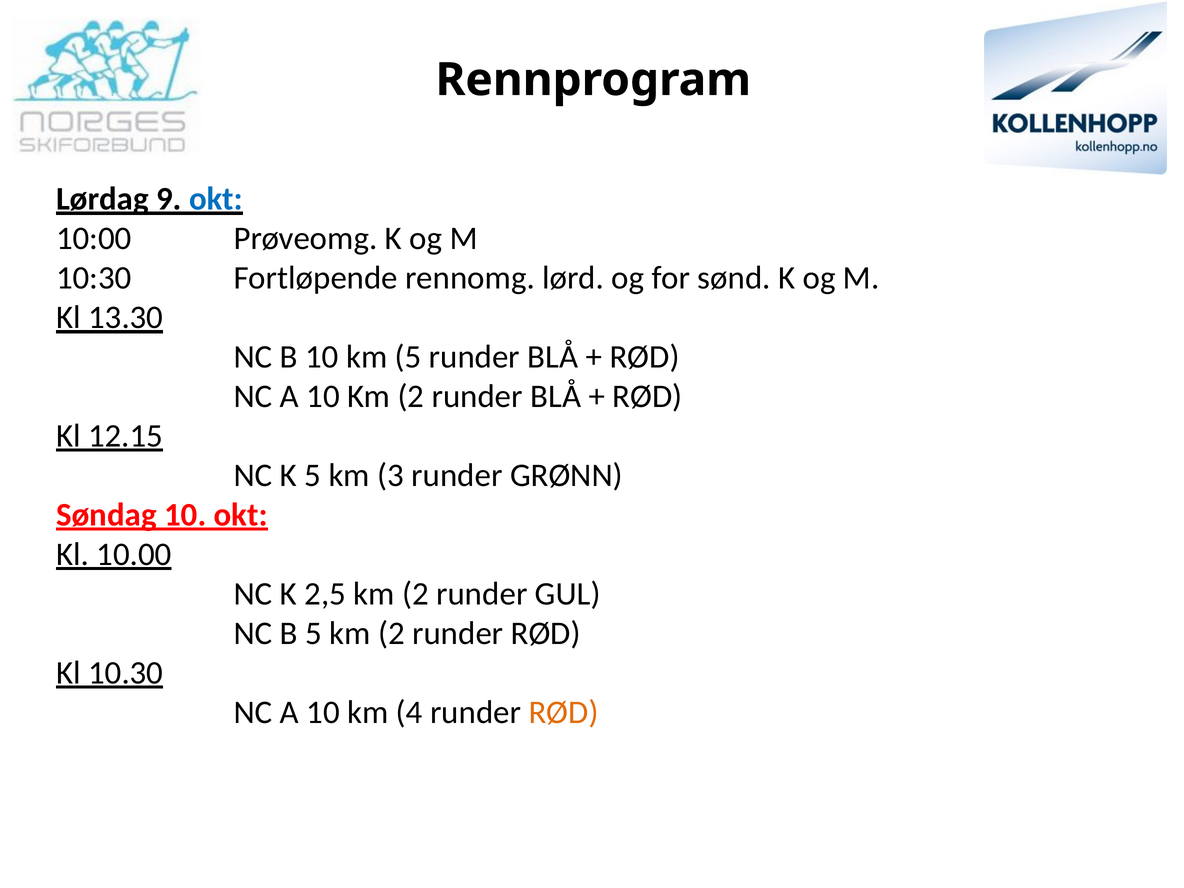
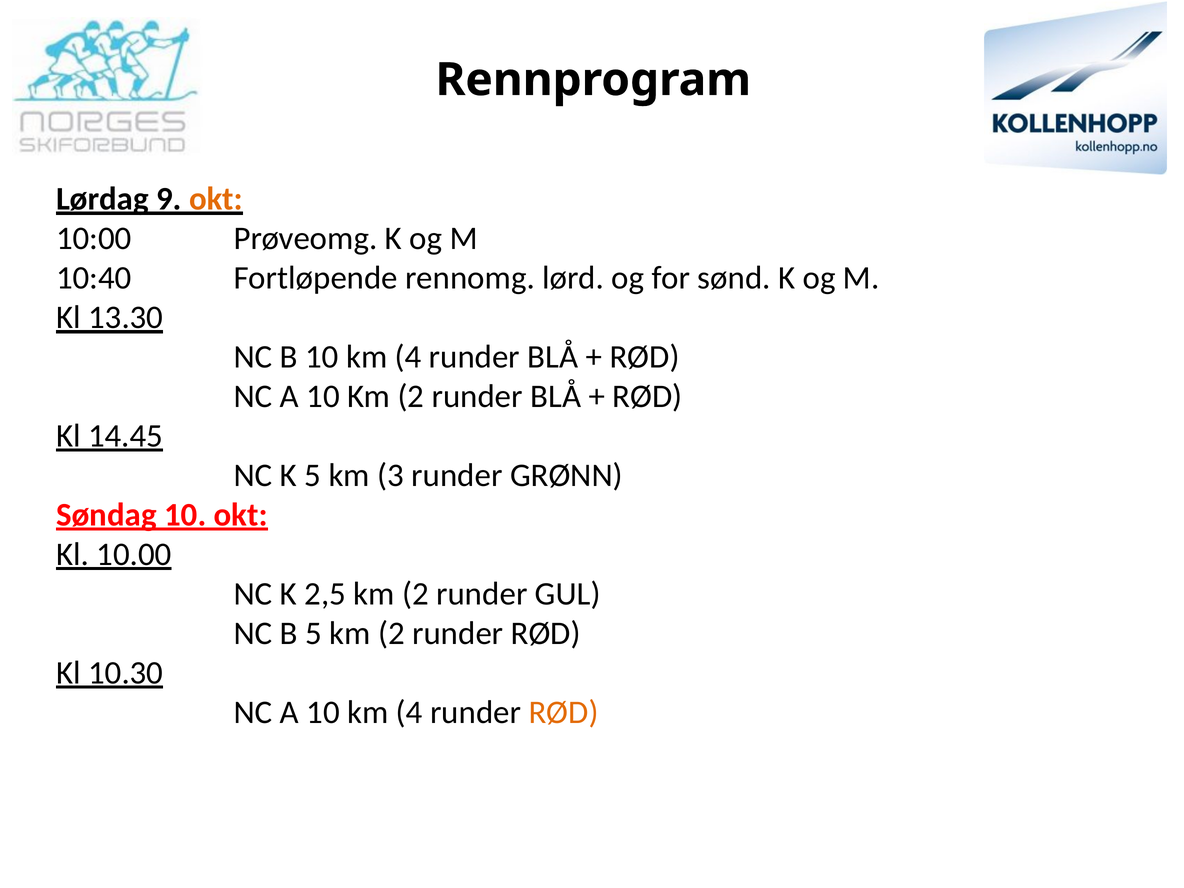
okt at (216, 199) colour: blue -> orange
10:30: 10:30 -> 10:40
B 10 km 5: 5 -> 4
12.15: 12.15 -> 14.45
